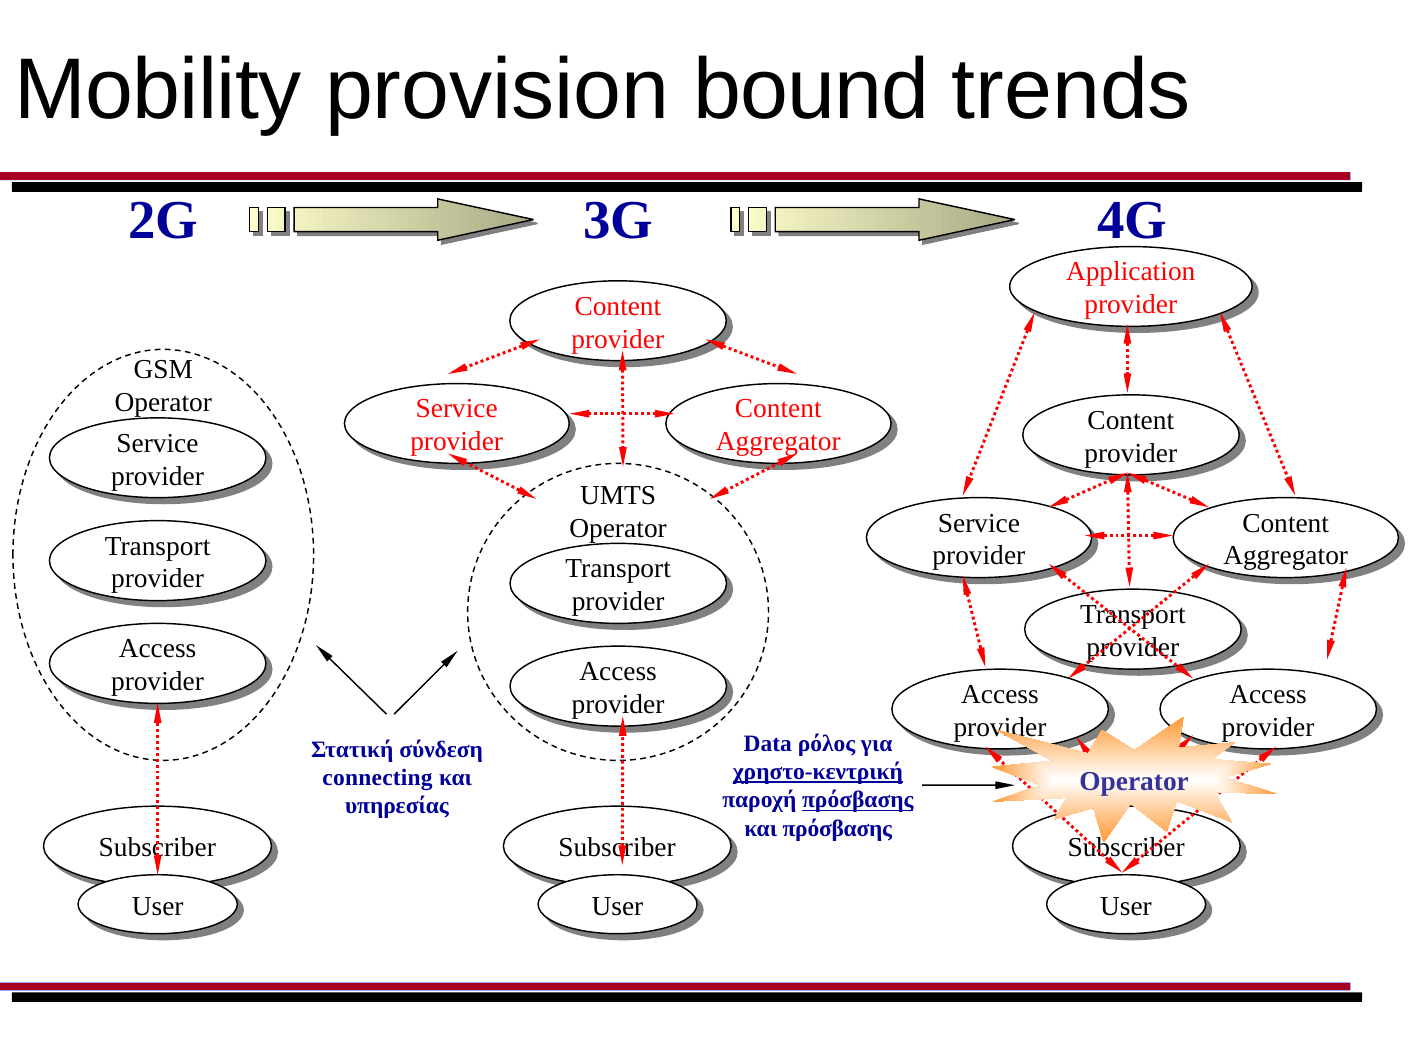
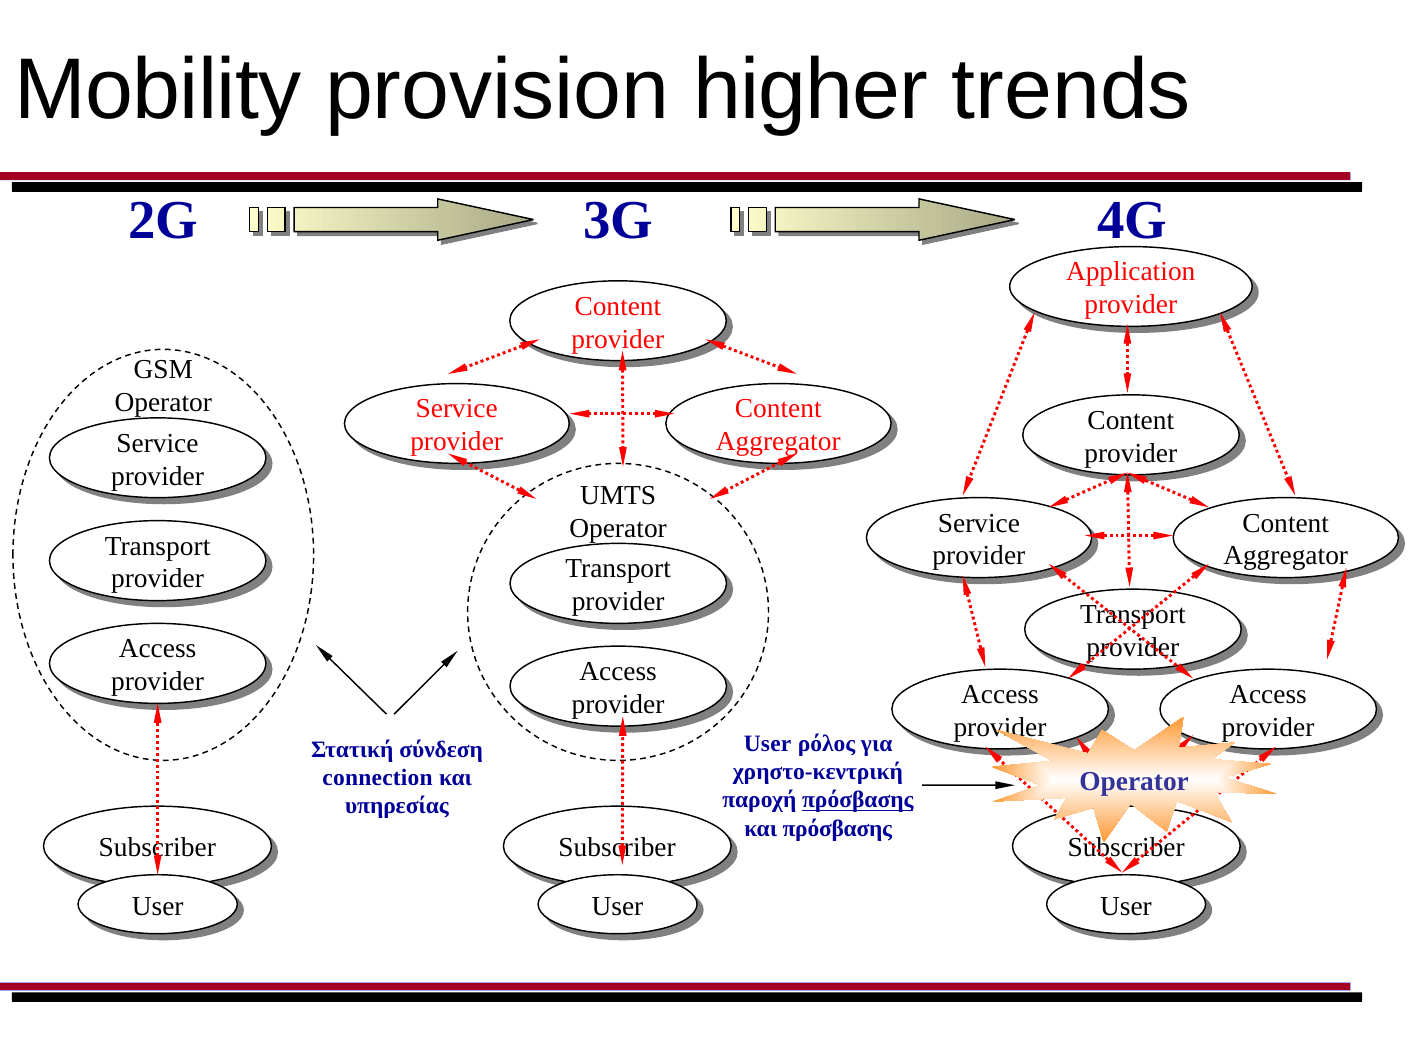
bound: bound -> higher
Data at (768, 744): Data -> User
χρηστο-κεντρική underline: present -> none
connecting: connecting -> connection
